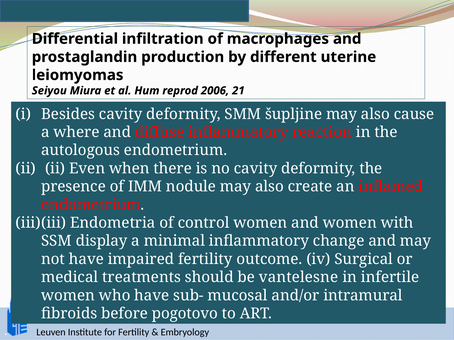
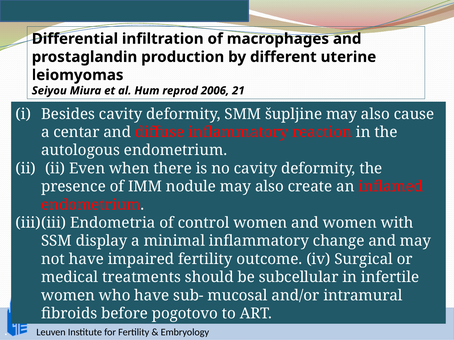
where: where -> centar
vantelesne: vantelesne -> subcellular
